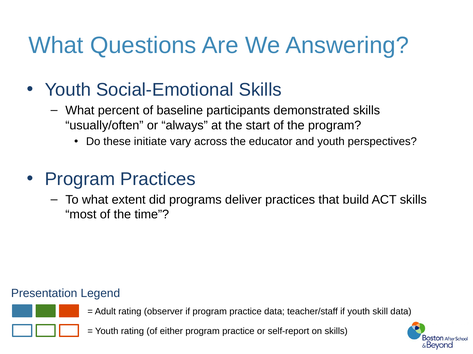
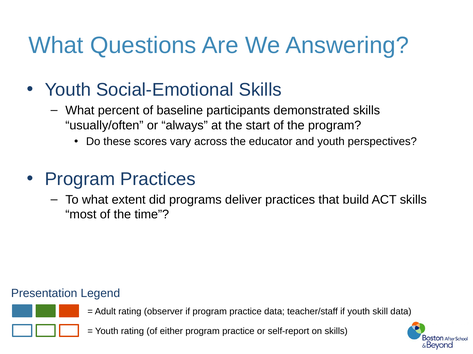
initiate: initiate -> scores
